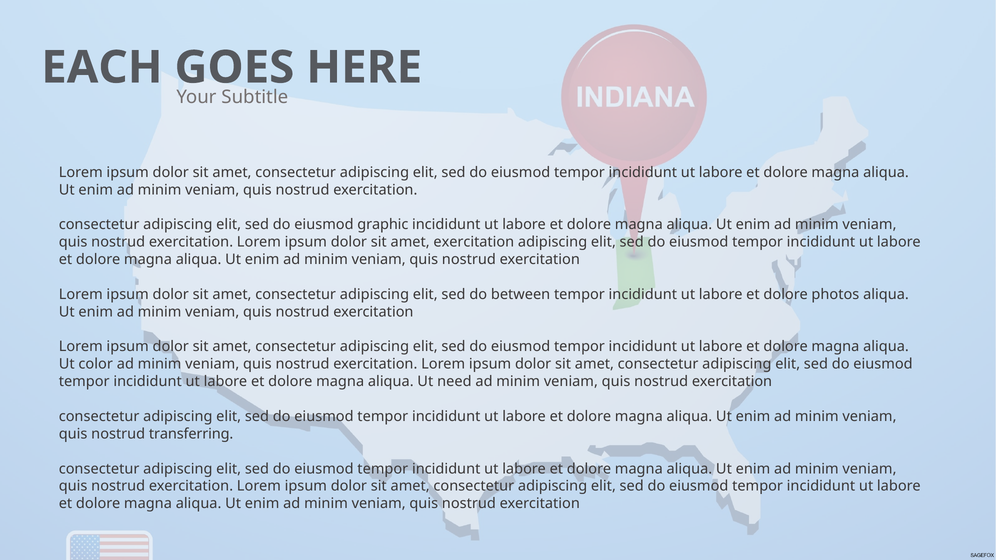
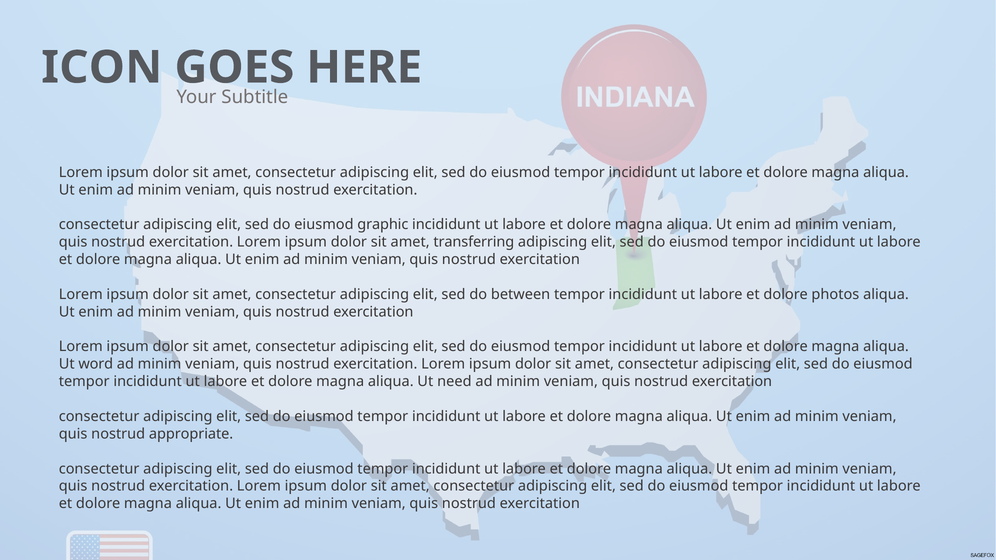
EACH: EACH -> ICON
amet exercitation: exercitation -> transferring
color: color -> word
transferring: transferring -> appropriate
